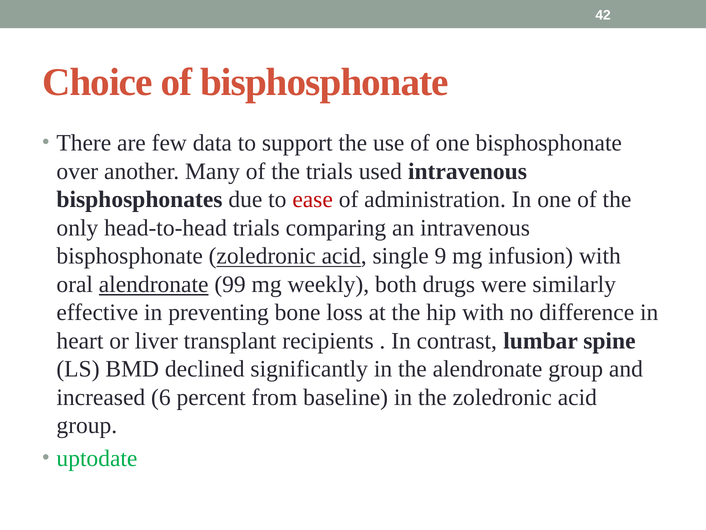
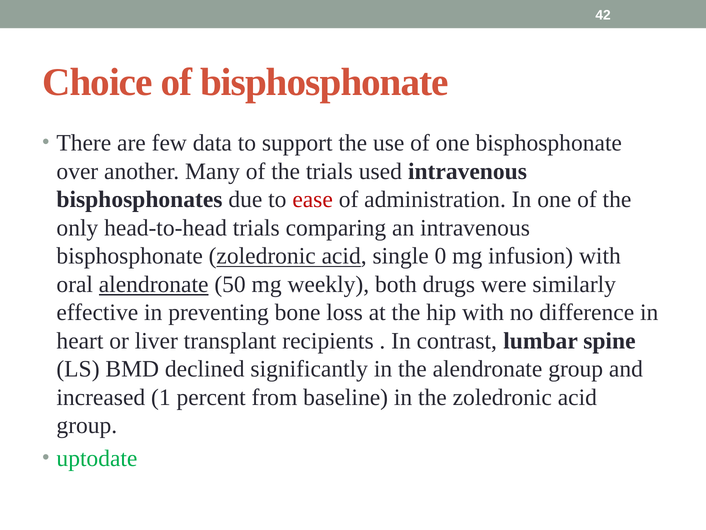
9: 9 -> 0
99: 99 -> 50
6: 6 -> 1
